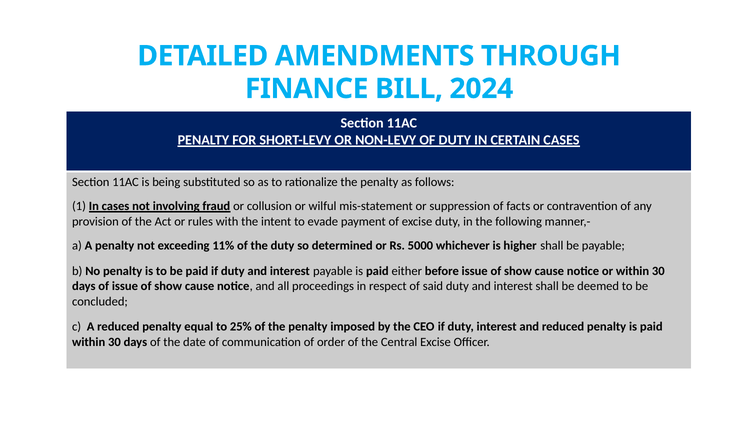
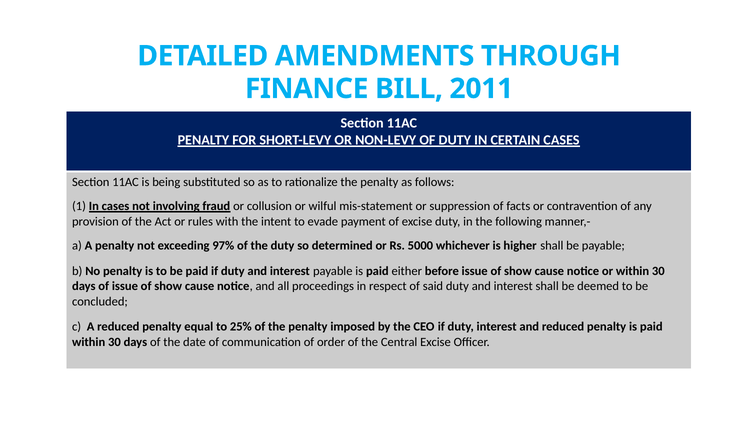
2024: 2024 -> 2011
11%: 11% -> 97%
